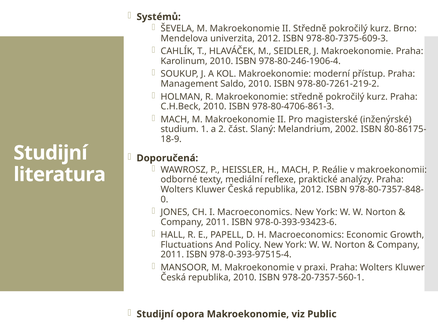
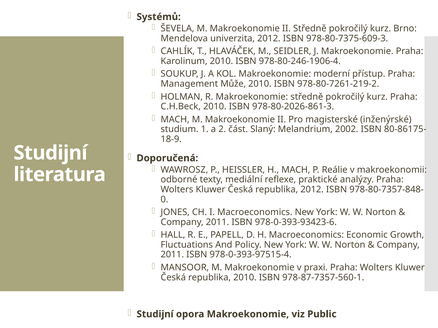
Saldo: Saldo -> Může
978-80-4706-861-3: 978-80-4706-861-3 -> 978-80-2026-861-3
978-20-7357-560-1: 978-20-7357-560-1 -> 978-87-7357-560-1
